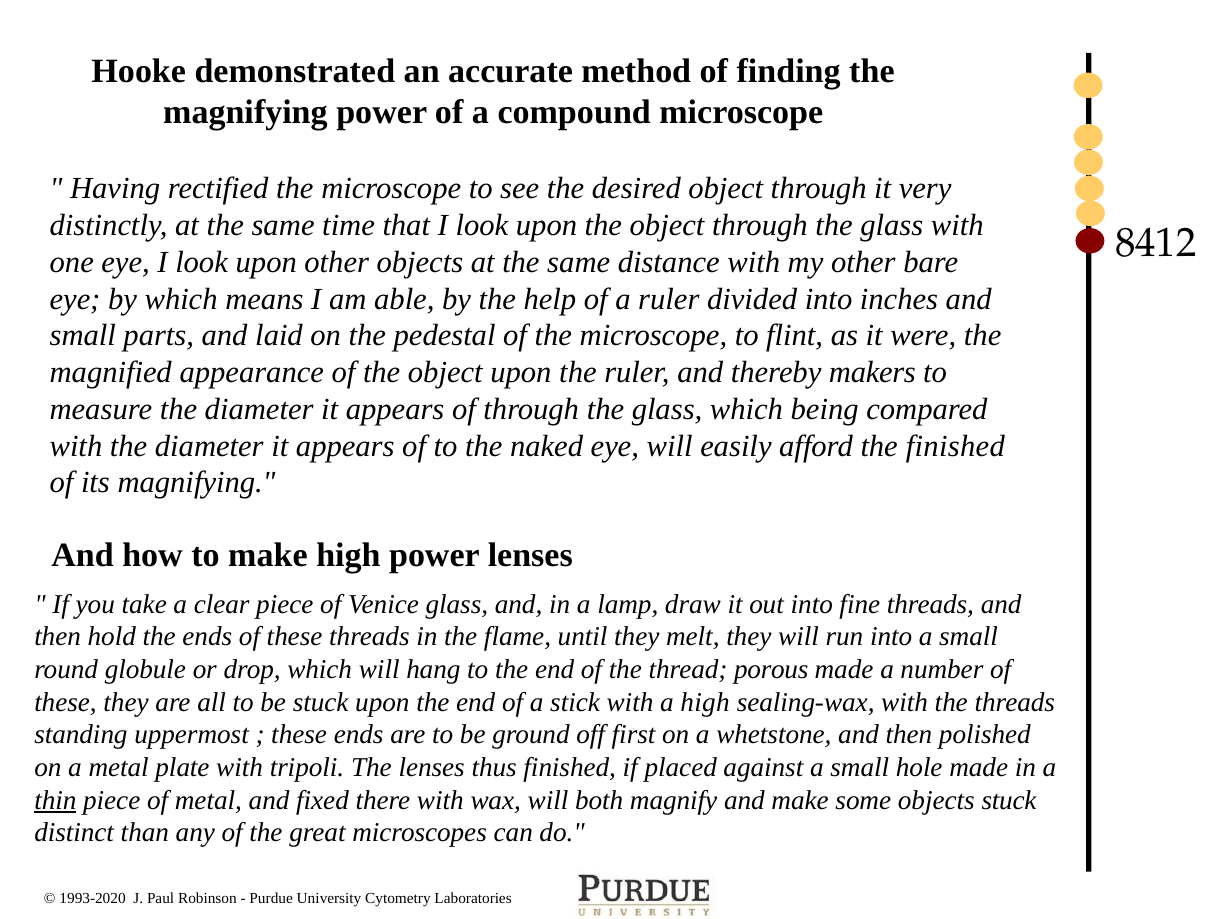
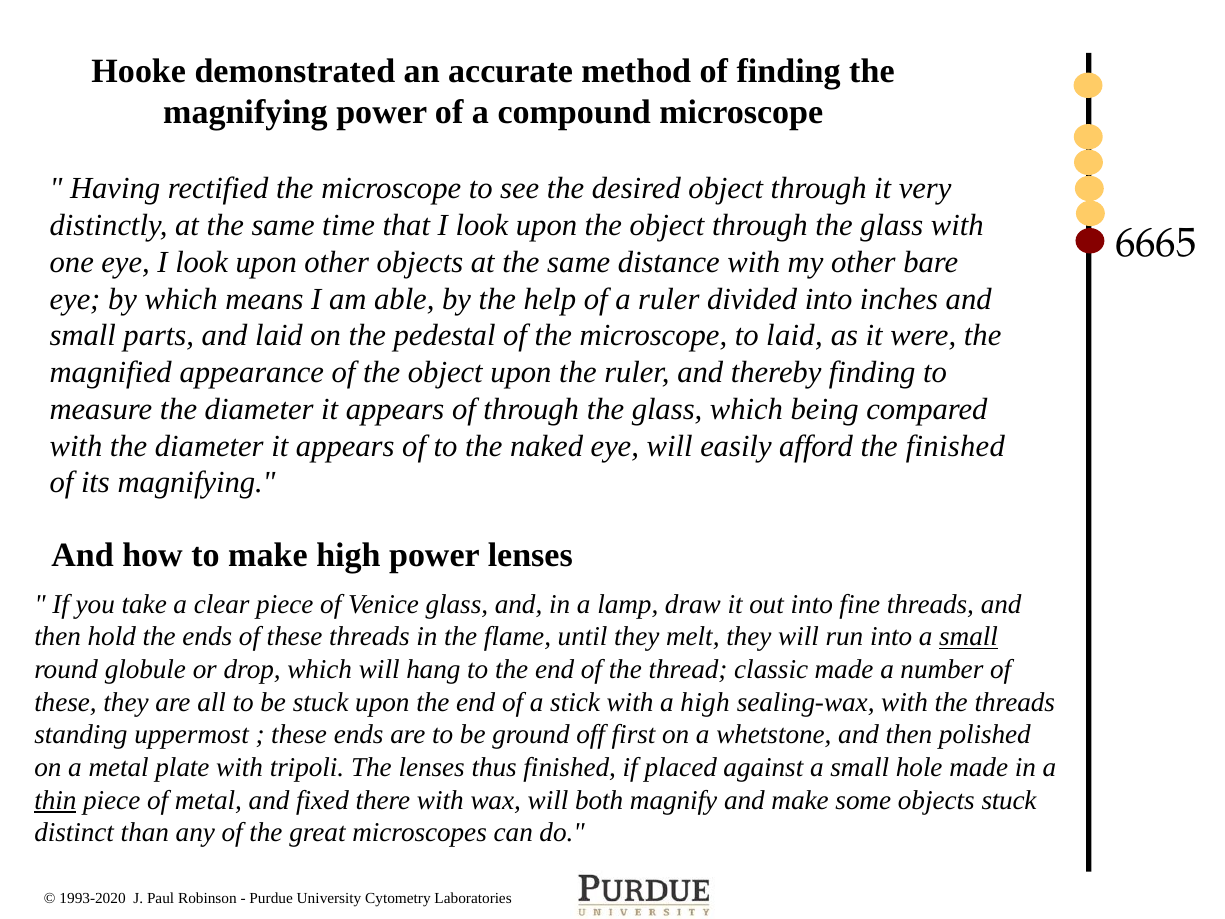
8412: 8412 -> 6665
to flint: flint -> laid
thereby makers: makers -> finding
small at (969, 637) underline: none -> present
porous: porous -> classic
